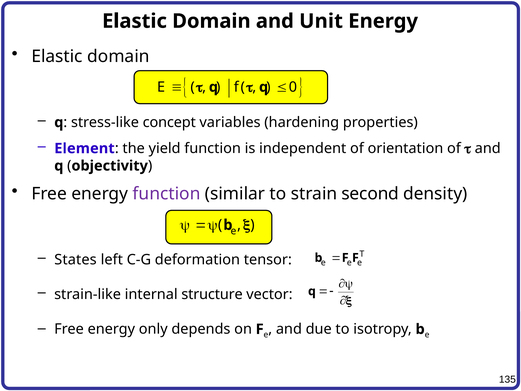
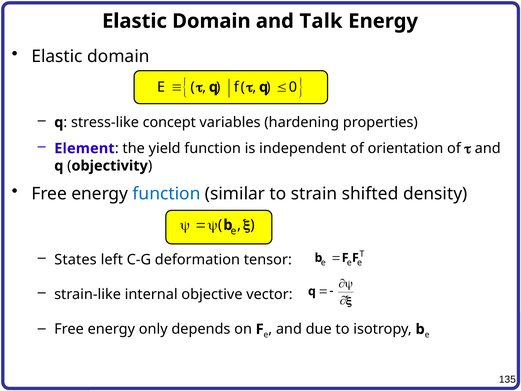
Unit: Unit -> Talk
function at (167, 194) colour: purple -> blue
second: second -> shifted
structure: structure -> objective
